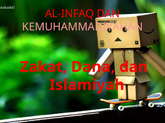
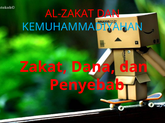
AL-INFAQ: AL-INFAQ -> AL-ZAKAT
KEMUHAMMADIYAHAN colour: pink -> light blue
Islamiyah: Islamiyah -> Penyebab
